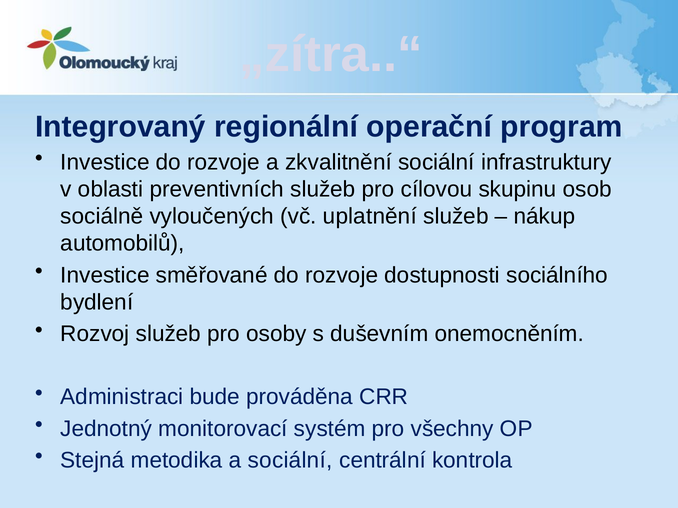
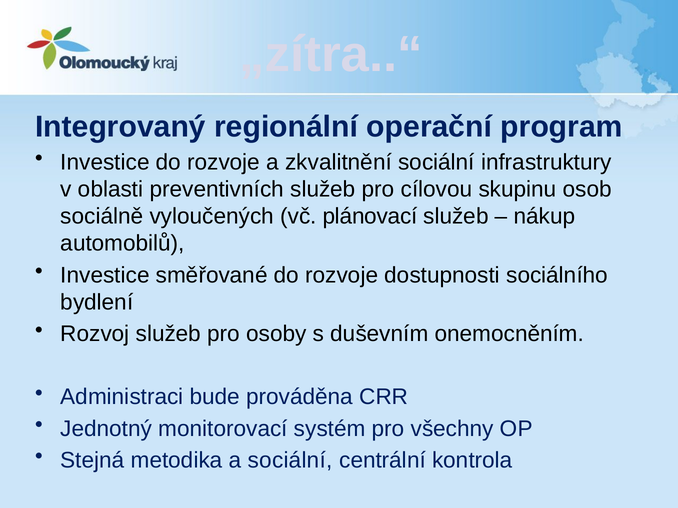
uplatnění: uplatnění -> plánovací
